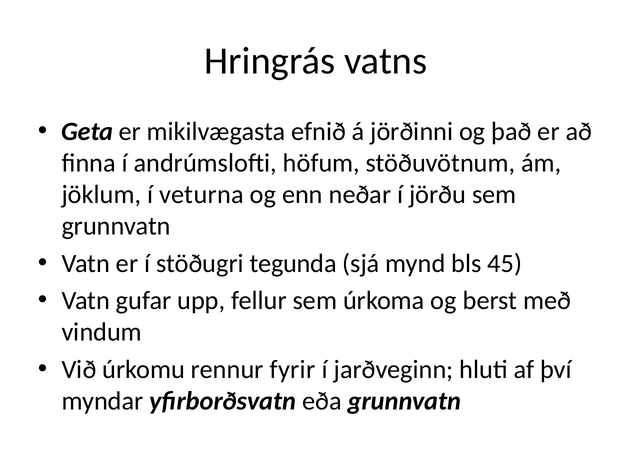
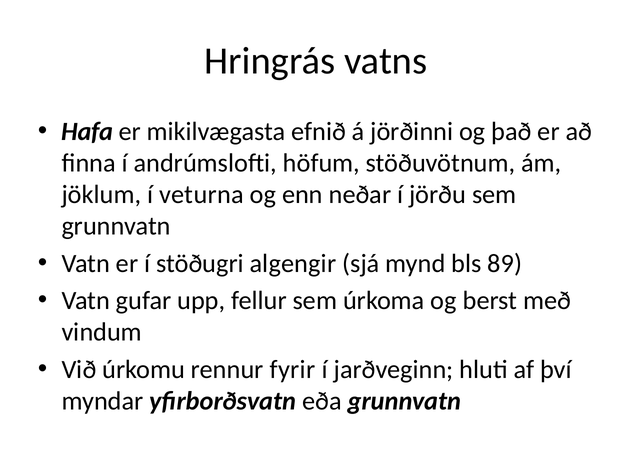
Geta: Geta -> Hafa
tegunda: tegunda -> algengir
45: 45 -> 89
